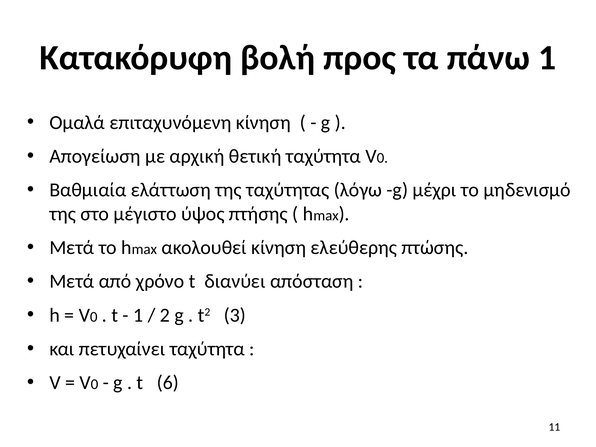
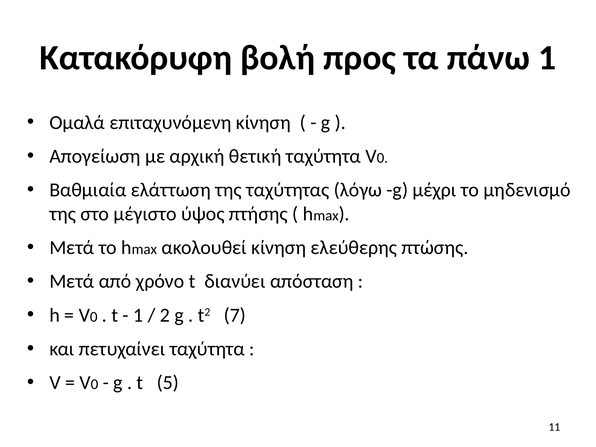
3: 3 -> 7
6: 6 -> 5
